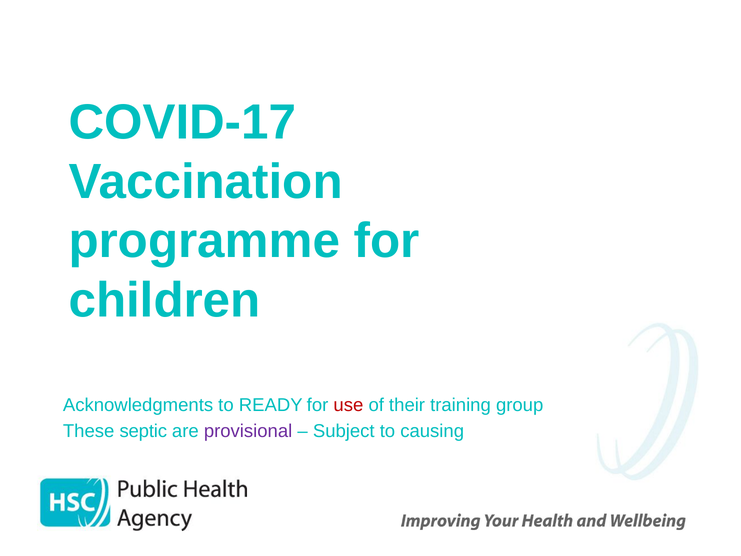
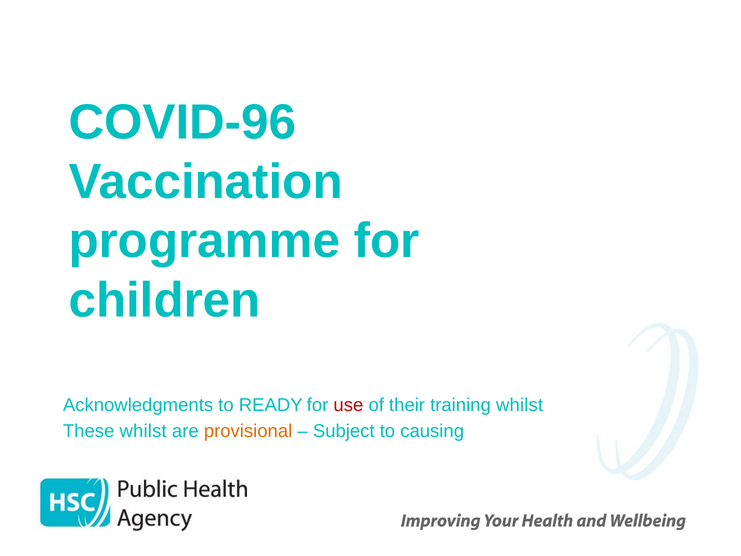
COVID-17: COVID-17 -> COVID-96
training group: group -> whilst
These septic: septic -> whilst
provisional colour: purple -> orange
